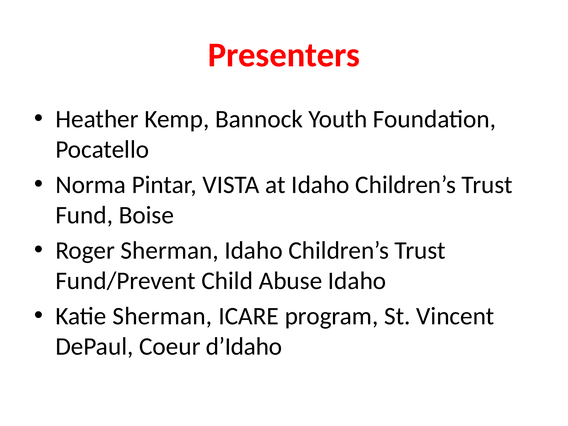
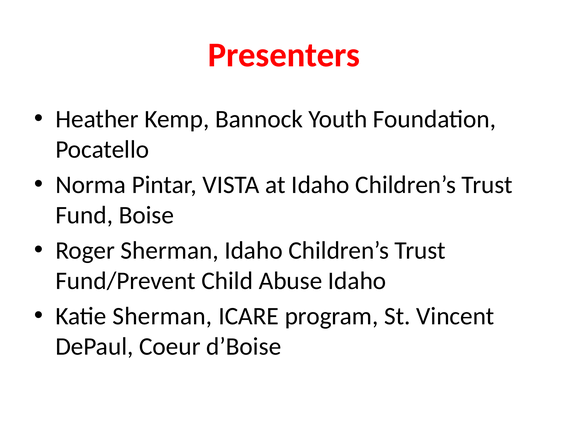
d’Idaho: d’Idaho -> d’Boise
